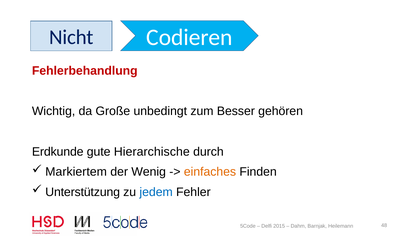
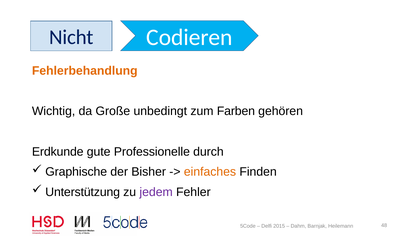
Fehlerbehandlung colour: red -> orange
Besser: Besser -> Farben
Hierarchische: Hierarchische -> Professionelle
Markiertem: Markiertem -> Graphische
Wenig: Wenig -> Bisher
jedem colour: blue -> purple
